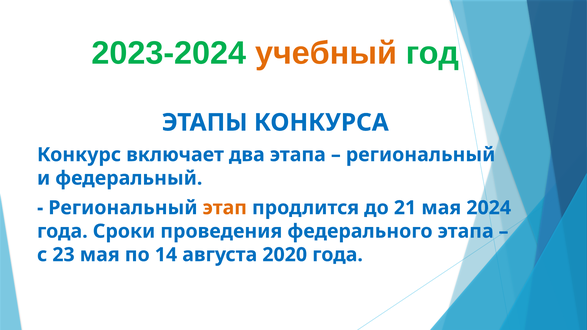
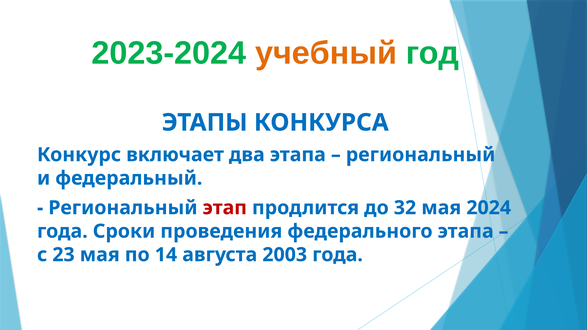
этап colour: orange -> red
21: 21 -> 32
2020: 2020 -> 2003
